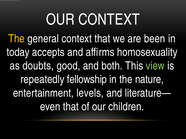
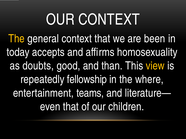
both: both -> than
view colour: light green -> yellow
nature: nature -> where
levels: levels -> teams
